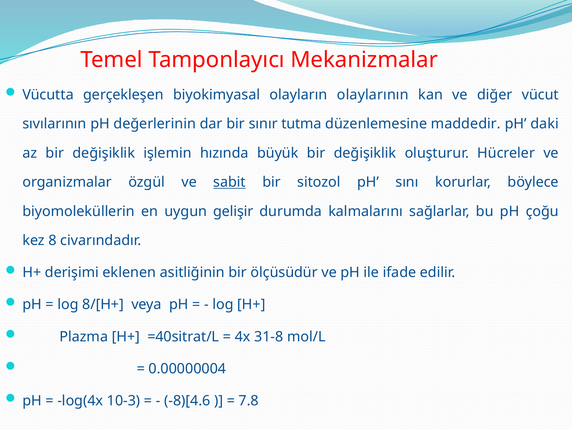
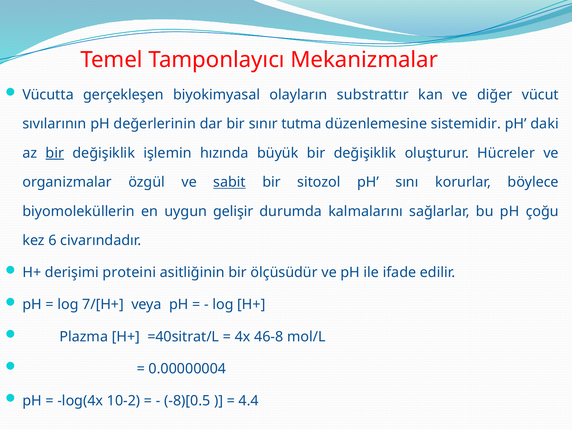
olaylarının: olaylarının -> substrattır
maddedir: maddedir -> sistemidir
bir at (55, 153) underline: none -> present
8: 8 -> 6
eklenen: eklenen -> proteini
8/[H+: 8/[H+ -> 7/[H+
31-8: 31-8 -> 46-8
10-3: 10-3 -> 10-2
-8)[4.6: -8)[4.6 -> -8)[0.5
7.8: 7.8 -> 4.4
